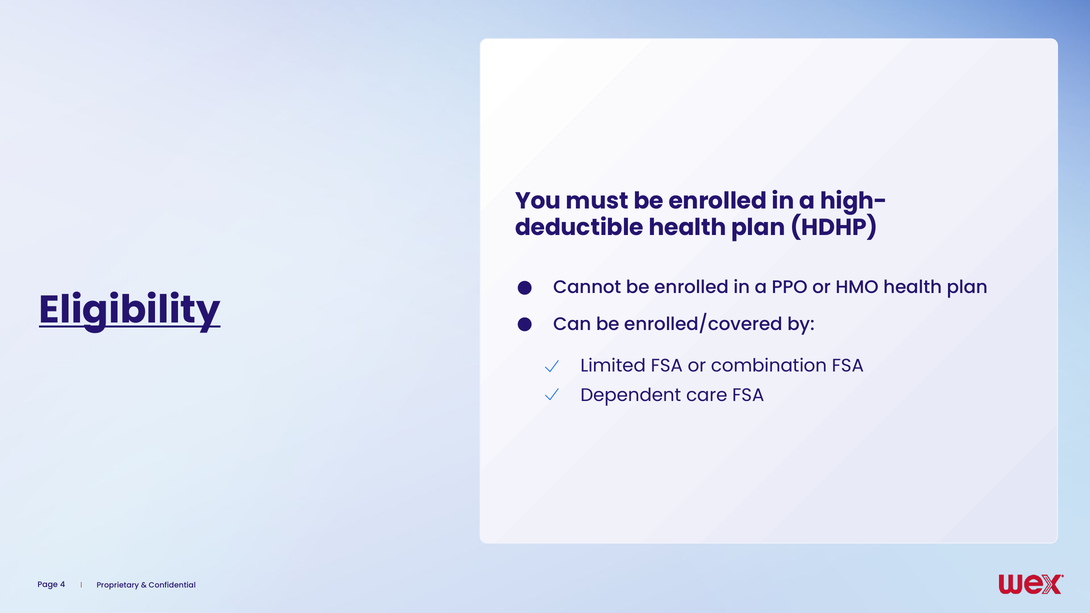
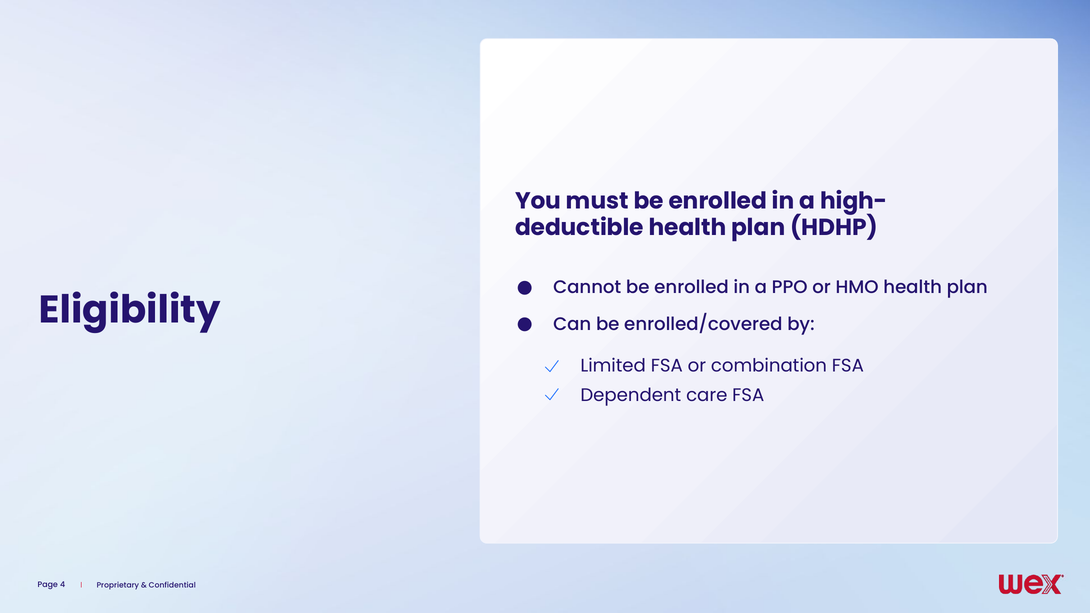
Eligibility underline: present -> none
